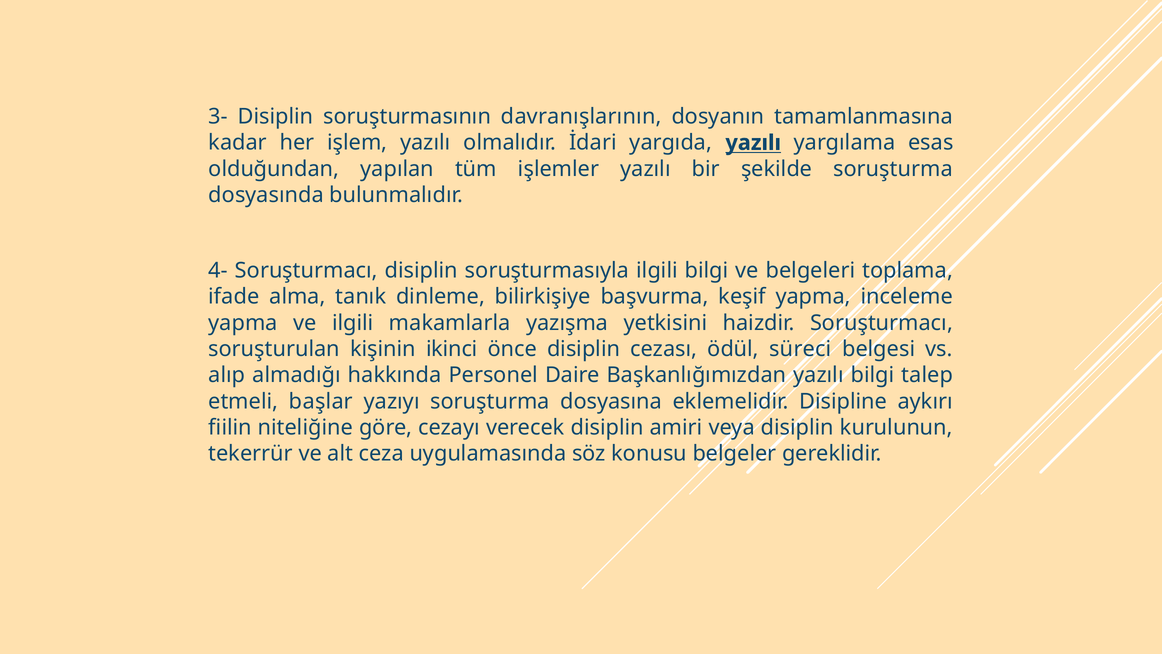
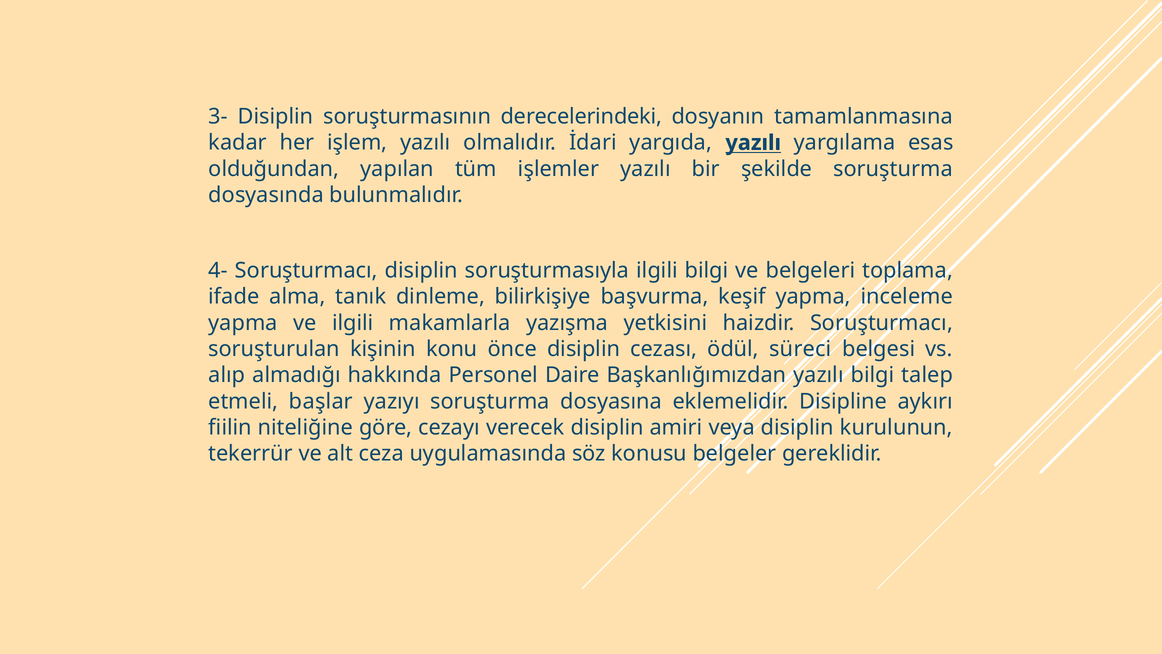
davranışlarının: davranışlarının -> derecelerindeki
ikinci: ikinci -> konu
